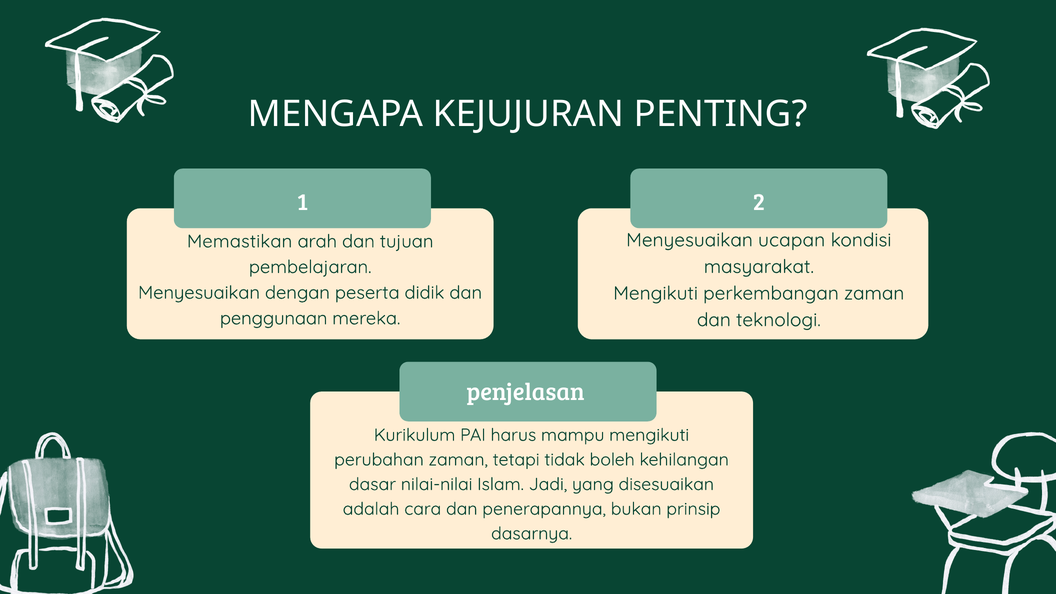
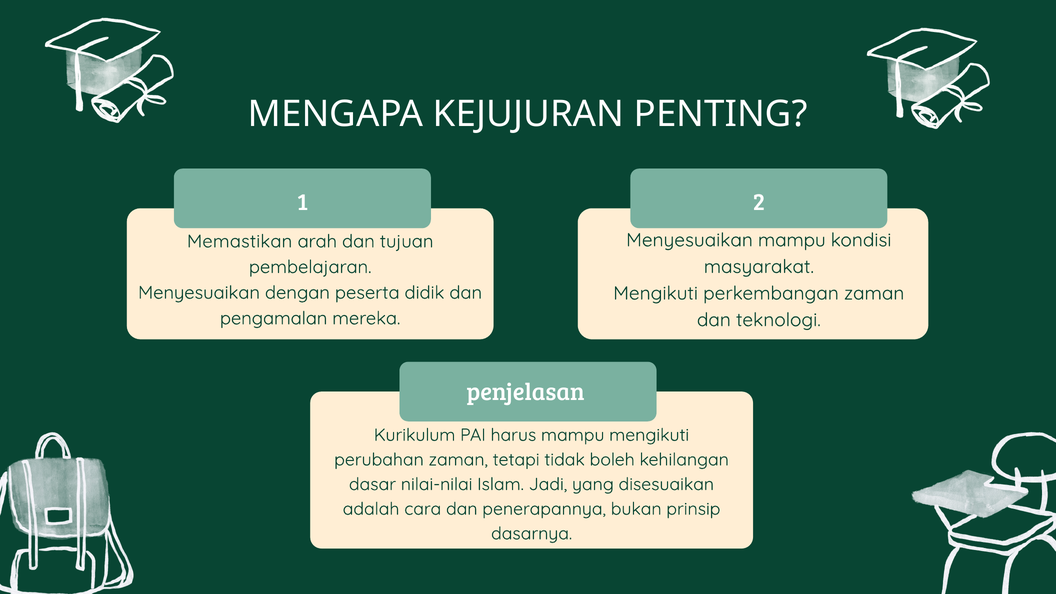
Menyesuaikan ucapan: ucapan -> mampu
penggunaan: penggunaan -> pengamalan
